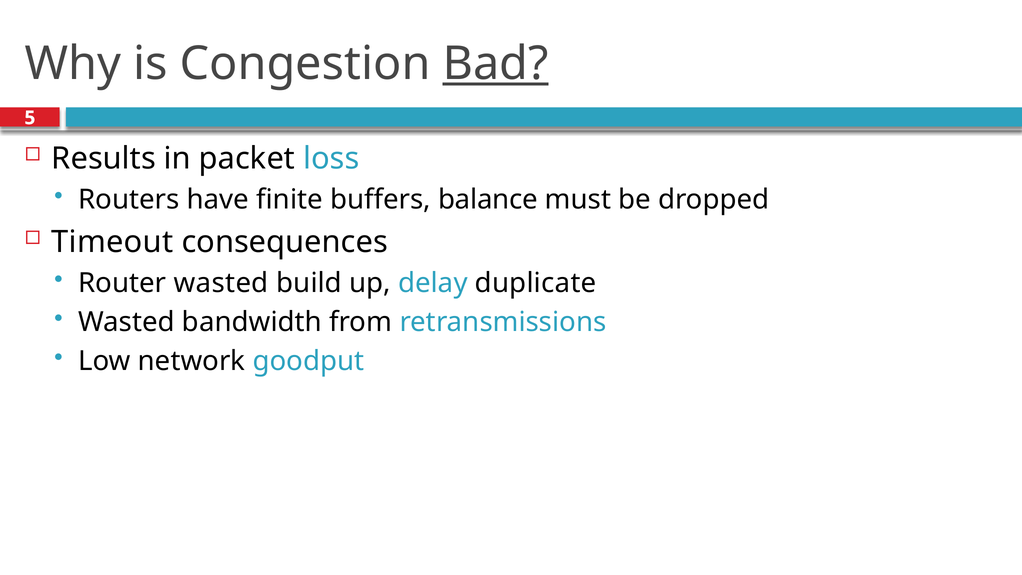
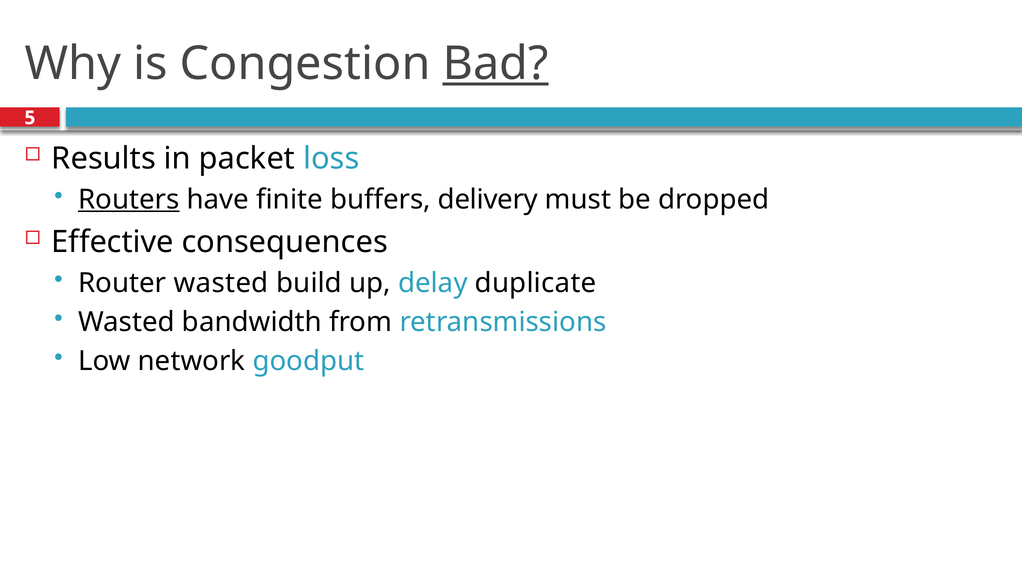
Routers underline: none -> present
balance: balance -> delivery
Timeout: Timeout -> Effective
